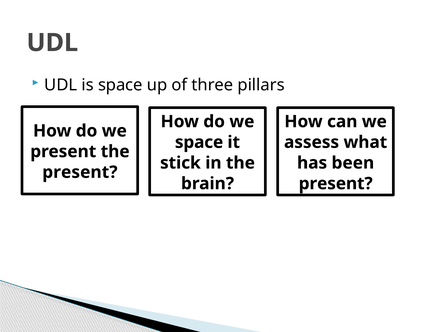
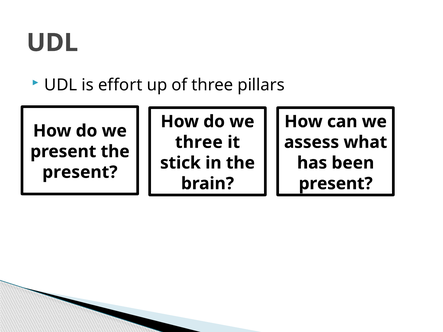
is space: space -> effort
space at (199, 142): space -> three
